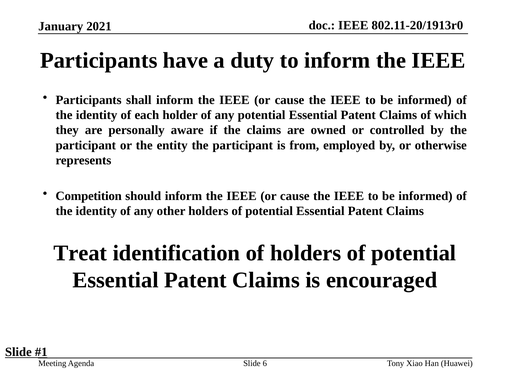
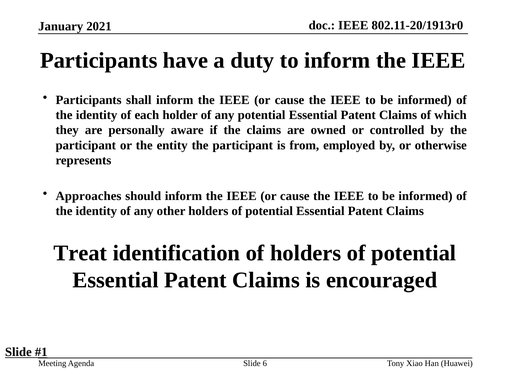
Competition: Competition -> Approaches
